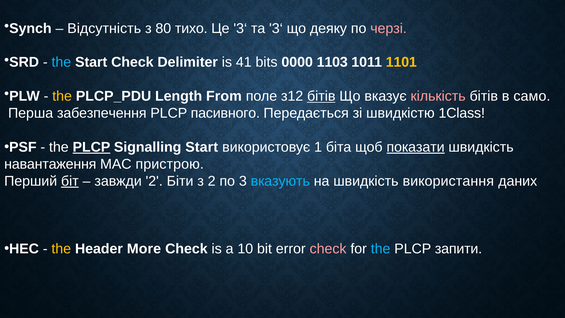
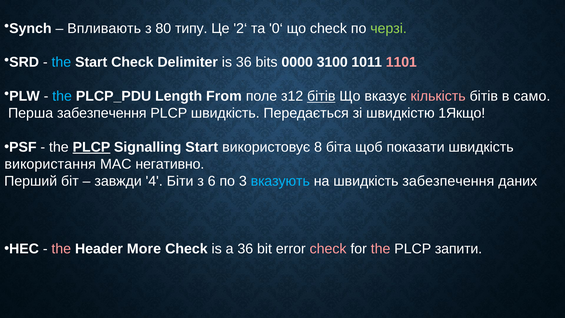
Відсутність: Відсутність -> Впливають
тихо: тихо -> типу
Це 3‘: 3‘ -> 2‘
та 3‘: 3‘ -> 0‘
що деяку: деяку -> check
черзі colour: pink -> light green
is 41: 41 -> 36
1103: 1103 -> 3100
1101 colour: yellow -> pink
the at (62, 96) colour: yellow -> light blue
PLCP пасивного: пасивного -> швидкість
1Class: 1Class -> 1Якщо
1: 1 -> 8
показати underline: present -> none
навантаження: навантаження -> використання
пристрою: пристрою -> негативно
біт underline: present -> none
завжди 2: 2 -> 4
з 2: 2 -> 6
швидкість використання: використання -> забезпечення
the at (61, 249) colour: yellow -> pink
a 10: 10 -> 36
the at (381, 249) colour: light blue -> pink
